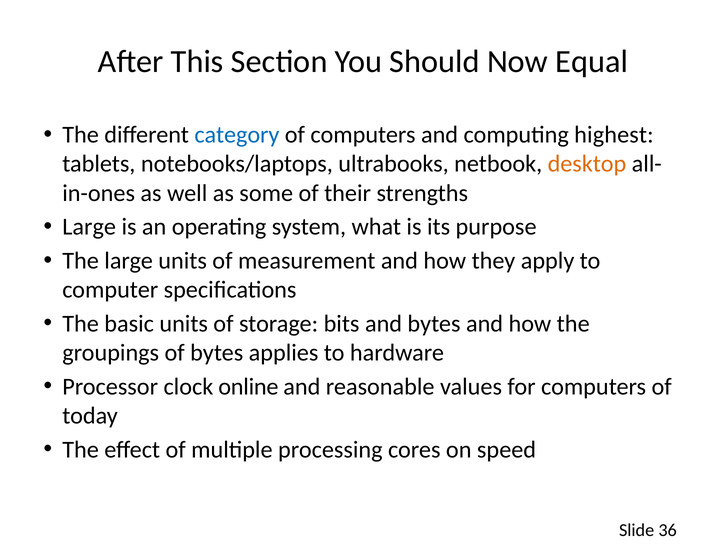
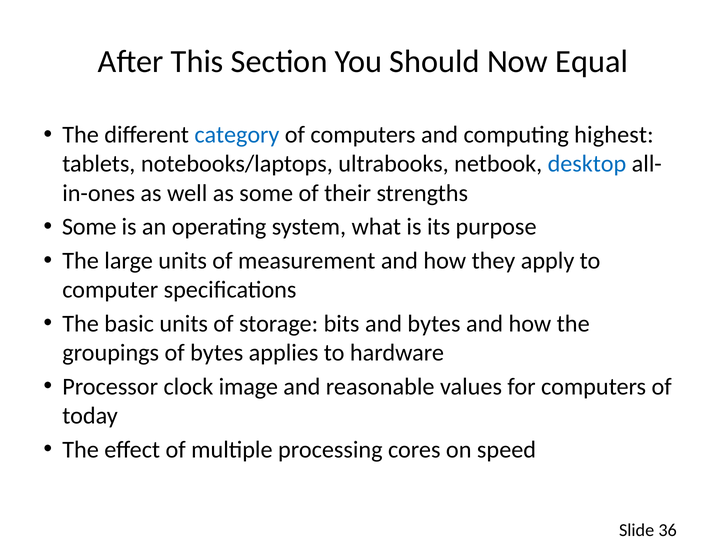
desktop colour: orange -> blue
Large at (89, 227): Large -> Some
online: online -> image
